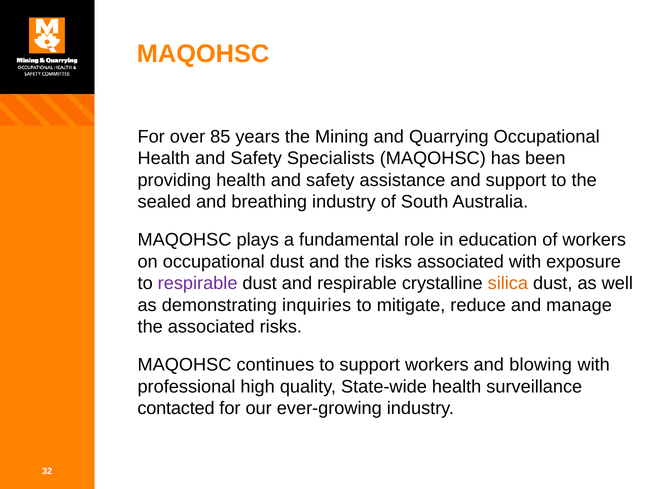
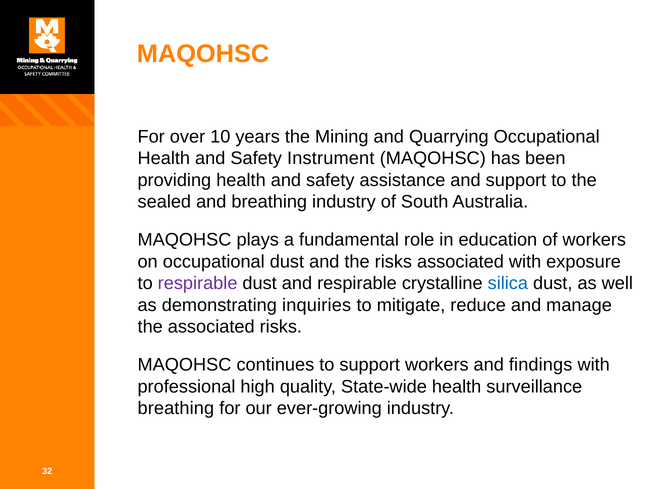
85: 85 -> 10
Specialists: Specialists -> Instrument
silica colour: orange -> blue
blowing: blowing -> findings
contacted at (176, 409): contacted -> breathing
